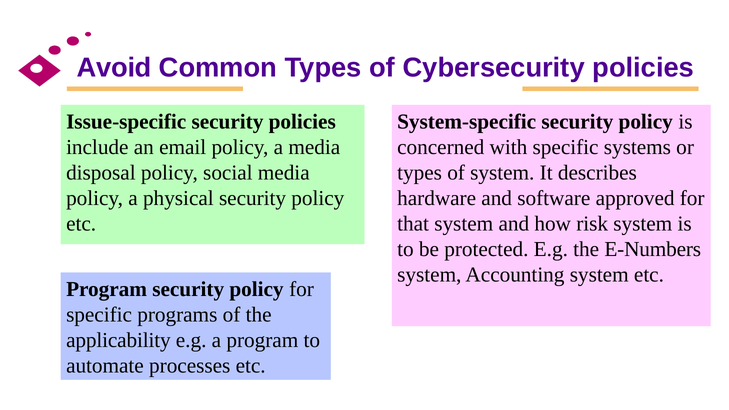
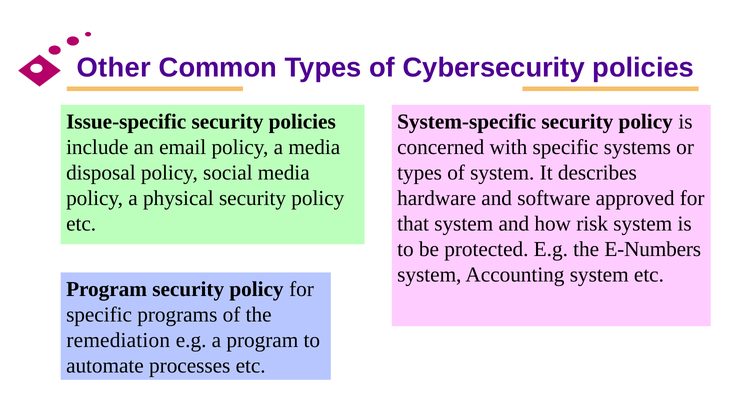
Avoid: Avoid -> Other
applicability: applicability -> remediation
